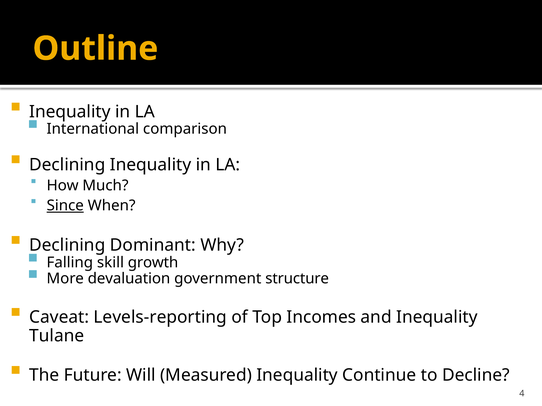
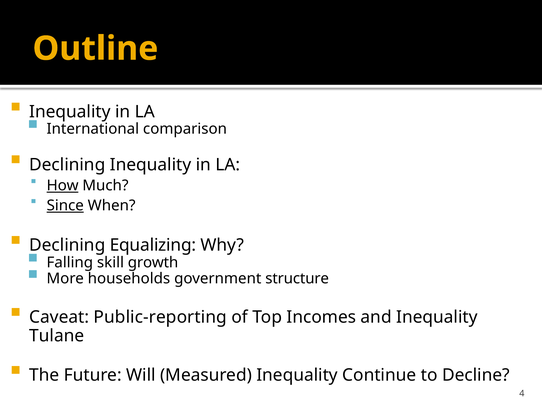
How underline: none -> present
Dominant: Dominant -> Equalizing
devaluation: devaluation -> households
Levels-reporting: Levels-reporting -> Public-reporting
